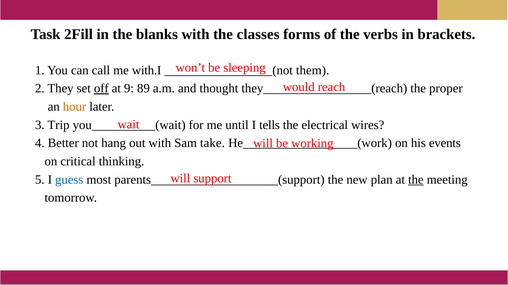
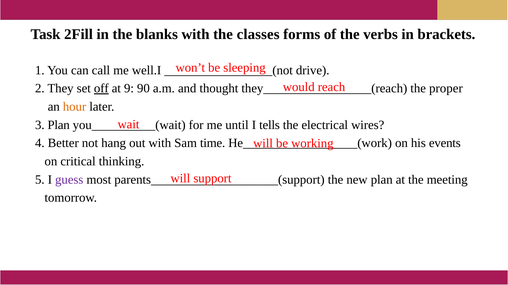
with.I: with.I -> well.I
them: them -> drive
89: 89 -> 90
3 Trip: Trip -> Plan
take: take -> time
guess colour: blue -> purple
the at (416, 180) underline: present -> none
